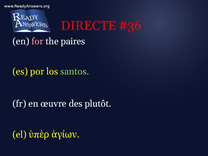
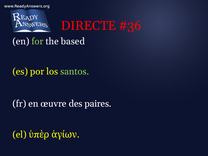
for colour: pink -> light green
paires: paires -> based
plutôt: plutôt -> paires
